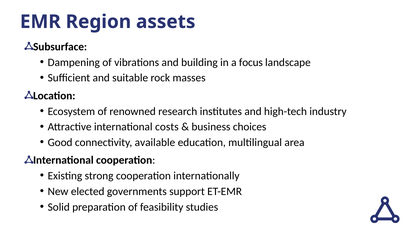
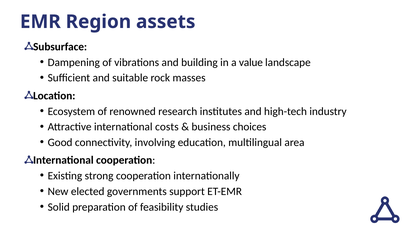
focus: focus -> value
available: available -> involving
